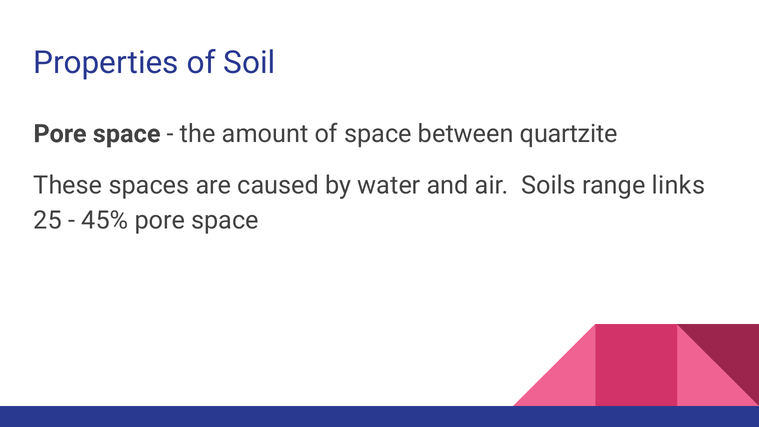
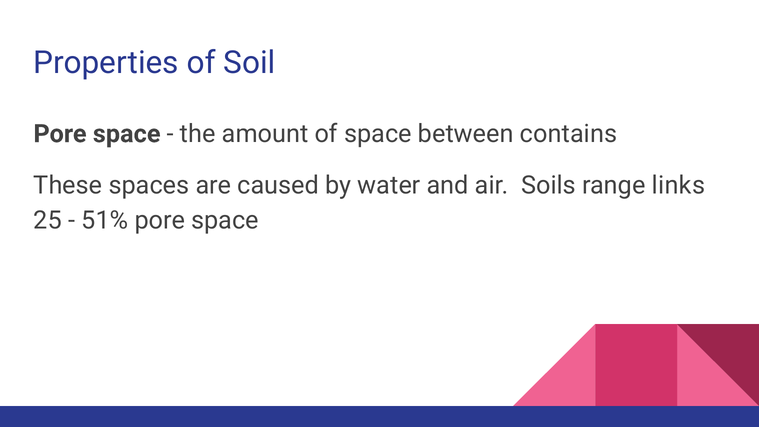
quartzite: quartzite -> contains
45%: 45% -> 51%
